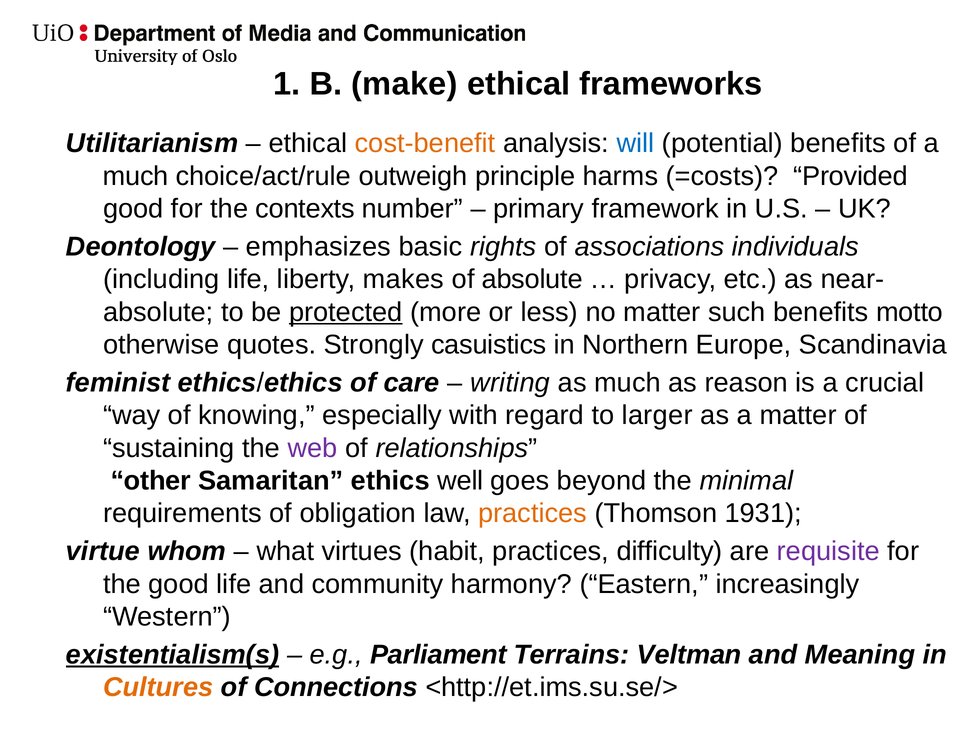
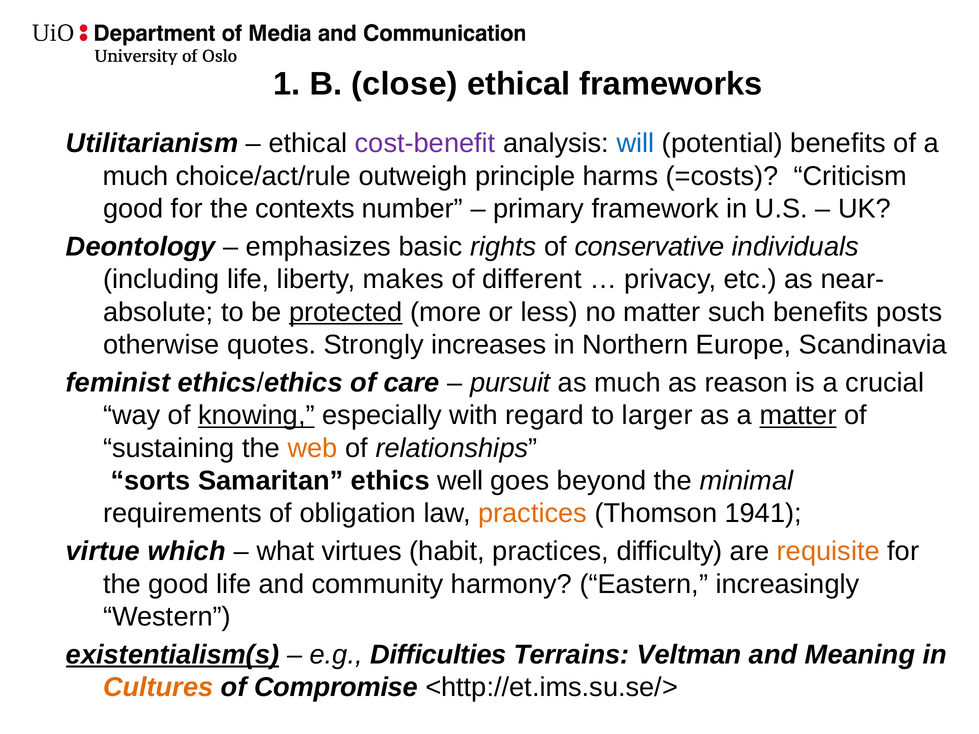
make: make -> close
cost-benefit colour: orange -> purple
Provided: Provided -> Criticism
associations: associations -> conservative
of absolute: absolute -> different
motto: motto -> posts
casuistics: casuistics -> increases
writing: writing -> pursuit
knowing underline: none -> present
matter at (798, 416) underline: none -> present
web colour: purple -> orange
other: other -> sorts
1931: 1931 -> 1941
whom: whom -> which
requisite colour: purple -> orange
Parliament: Parliament -> Difficulties
Connections: Connections -> Compromise
